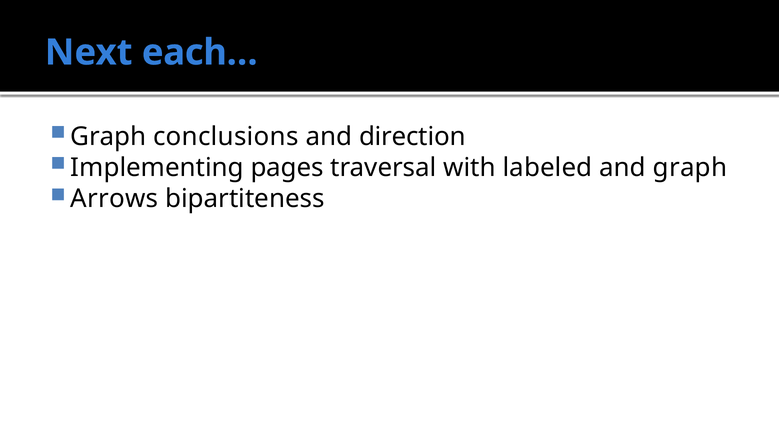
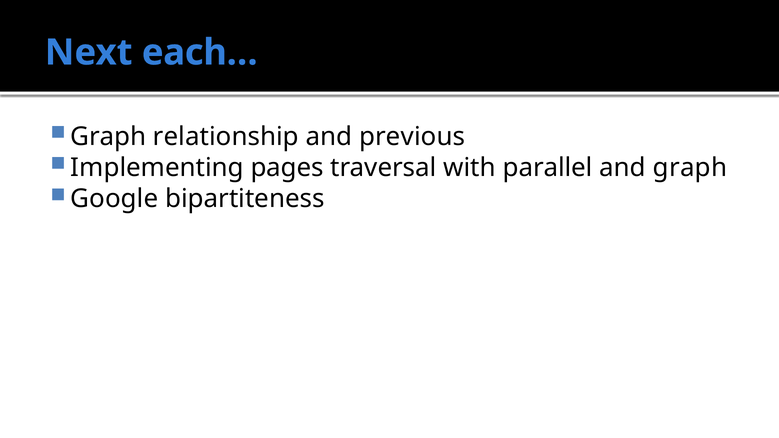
conclusions: conclusions -> relationship
direction: direction -> previous
labeled: labeled -> parallel
Arrows: Arrows -> Google
